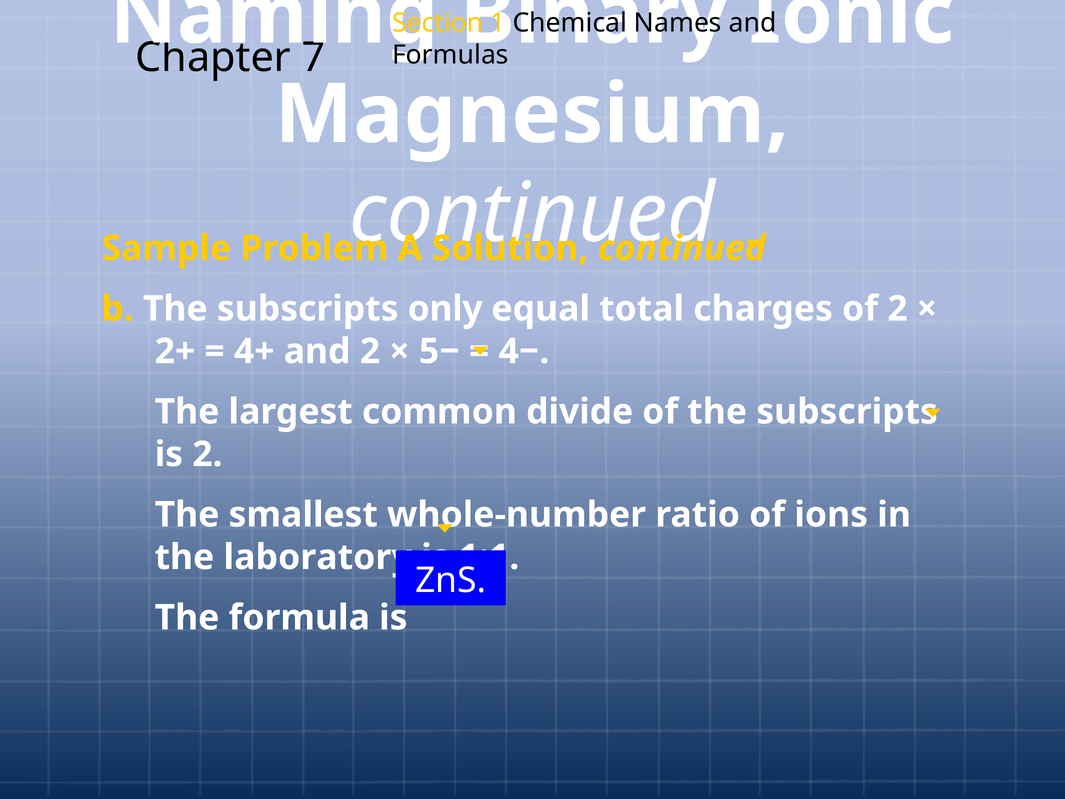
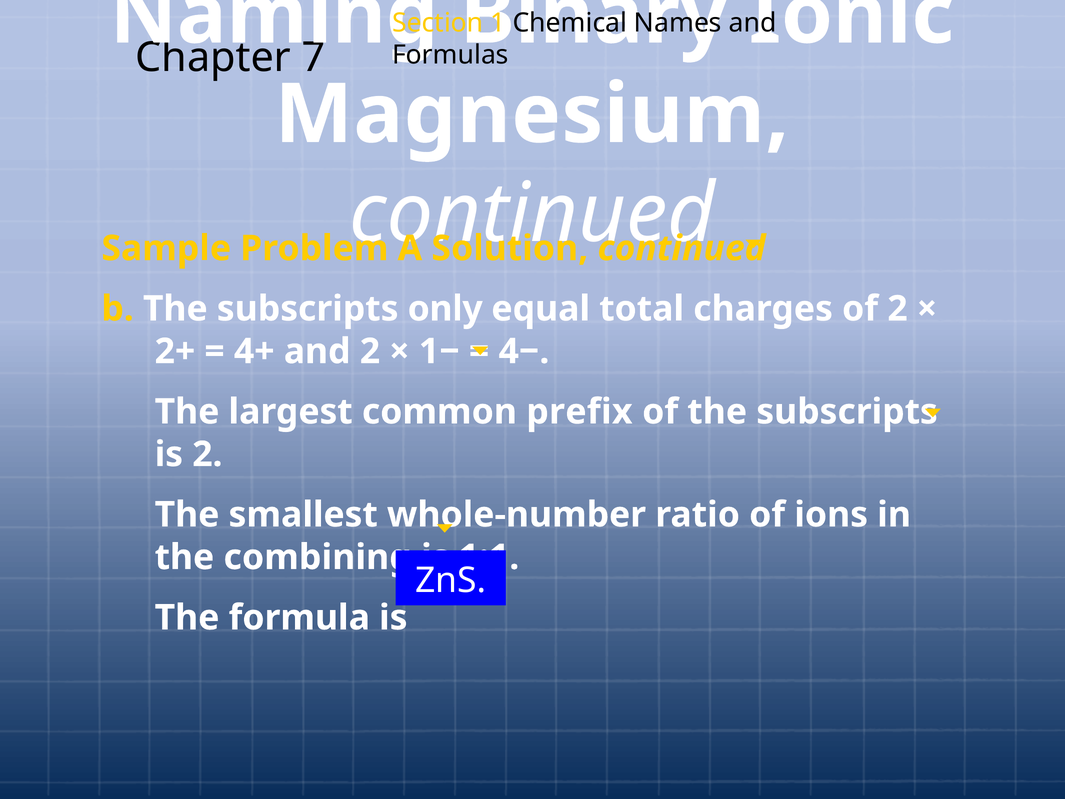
5−: 5− -> 1−
divide: divide -> prefix
laboratory: laboratory -> combining
